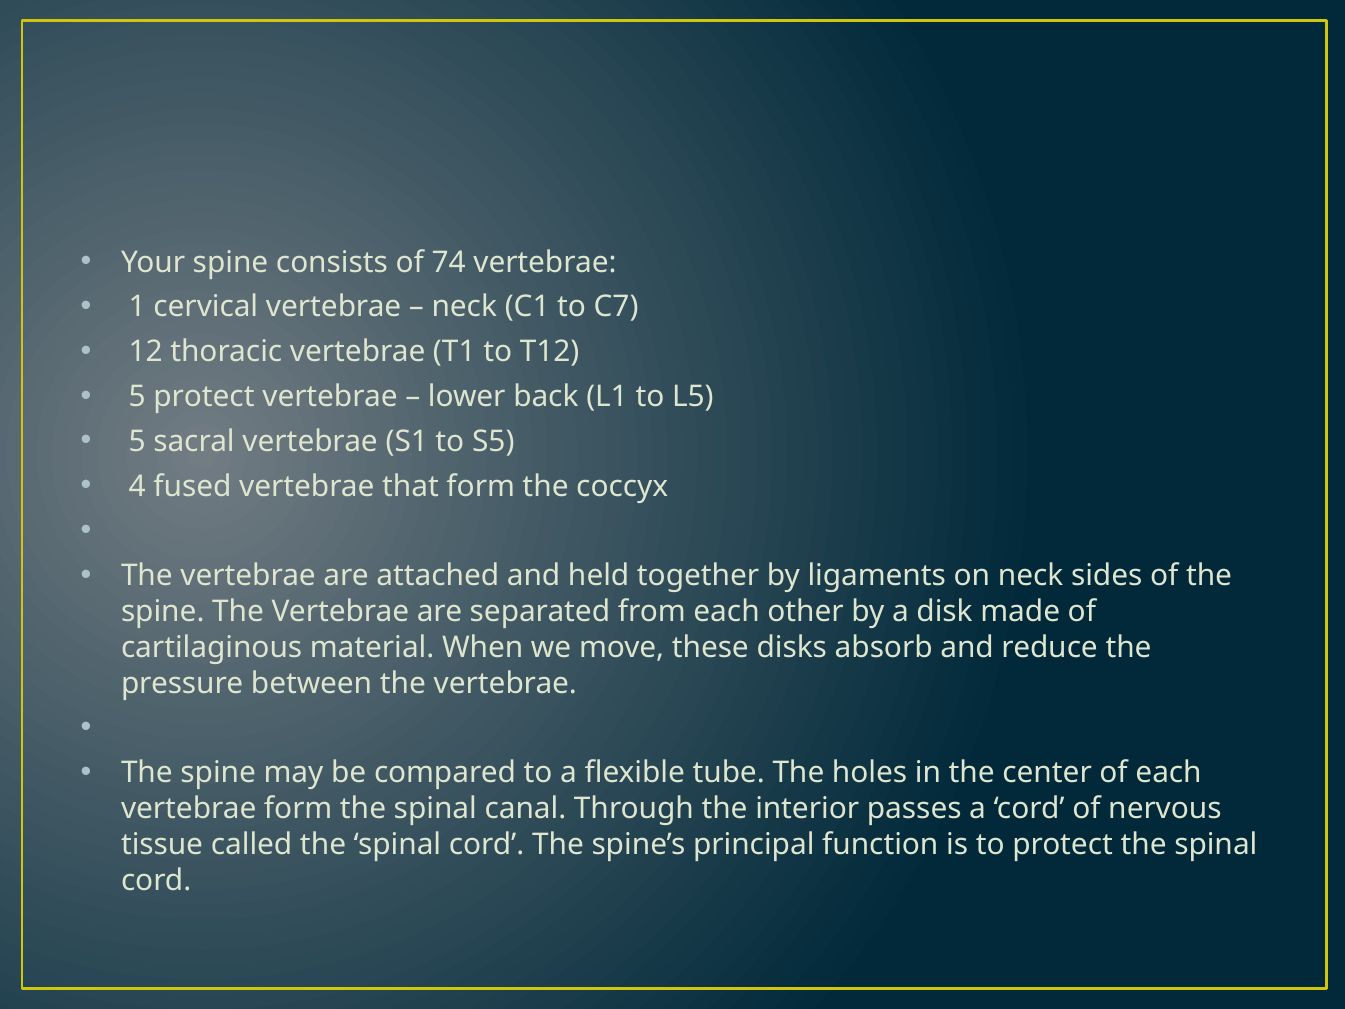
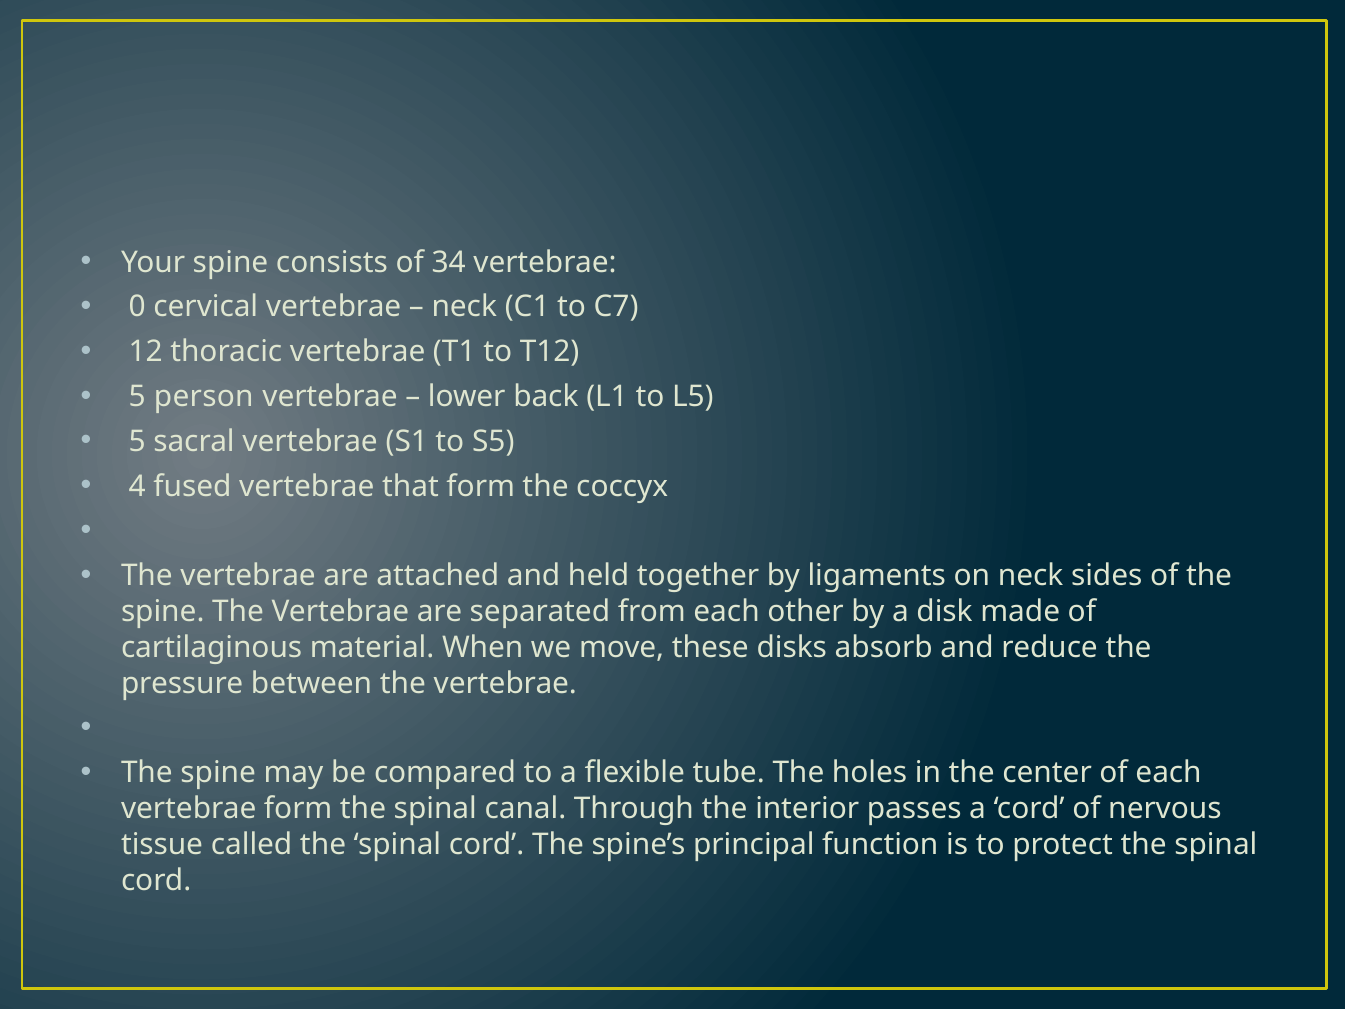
74: 74 -> 34
1: 1 -> 0
5 protect: protect -> person
